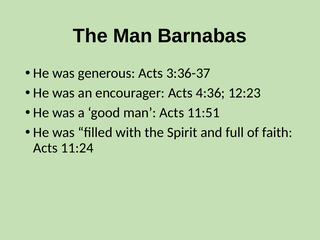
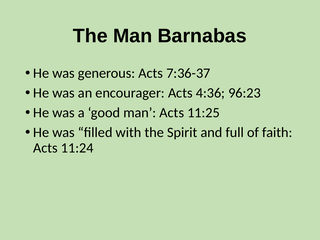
3:36-37: 3:36-37 -> 7:36-37
12:23: 12:23 -> 96:23
11:51: 11:51 -> 11:25
